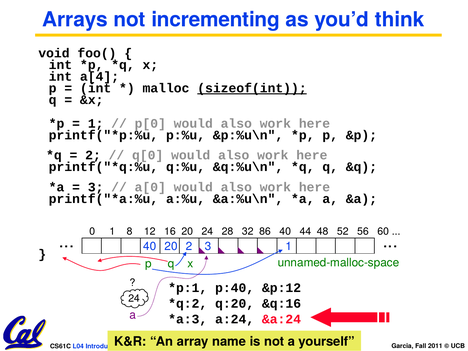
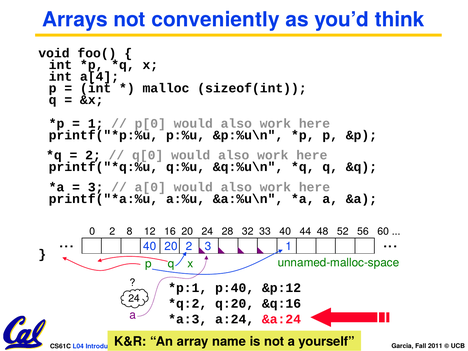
incrementing: incrementing -> conveniently
sizeof(int underline: present -> none
0 1: 1 -> 2
86: 86 -> 33
